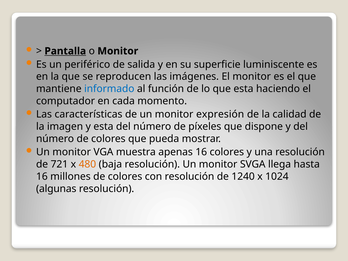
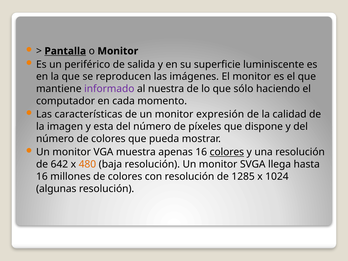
informado colour: blue -> purple
función: función -> nuestra
que esta: esta -> sólo
colores at (227, 152) underline: none -> present
721: 721 -> 642
1240: 1240 -> 1285
